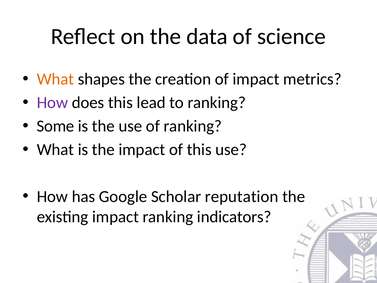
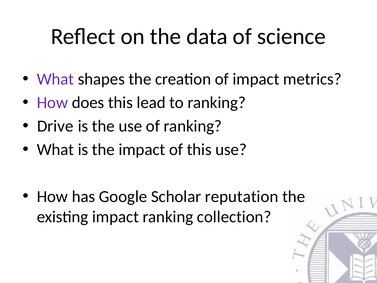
What at (55, 79) colour: orange -> purple
Some: Some -> Drive
indicators: indicators -> collection
